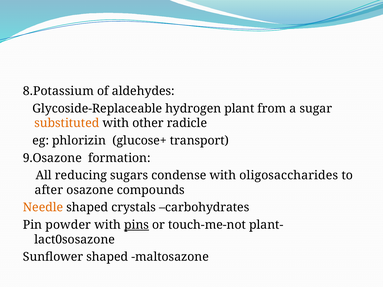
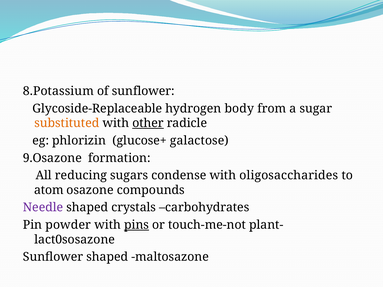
of aldehydes: aldehydes -> sunflower
plant: plant -> body
other underline: none -> present
transport: transport -> galactose
after: after -> atom
Needle colour: orange -> purple
